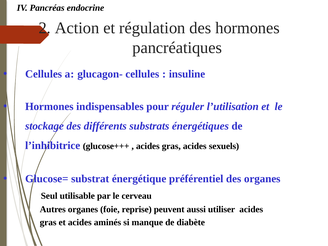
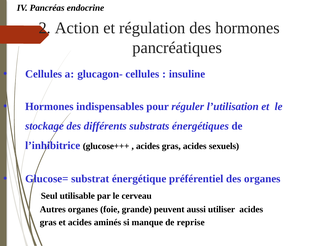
reprise: reprise -> grande
diabète: diabète -> reprise
